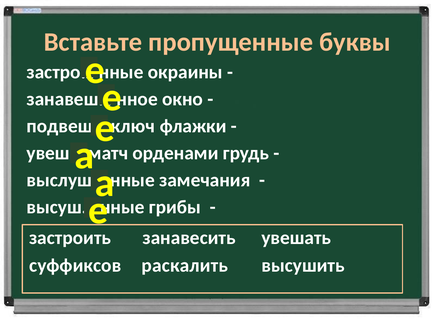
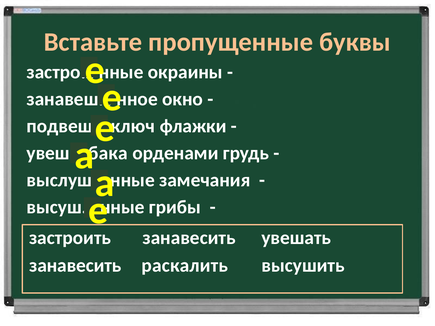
матч: матч -> бака
суффиксов at (75, 266): суффиксов -> занавесить
